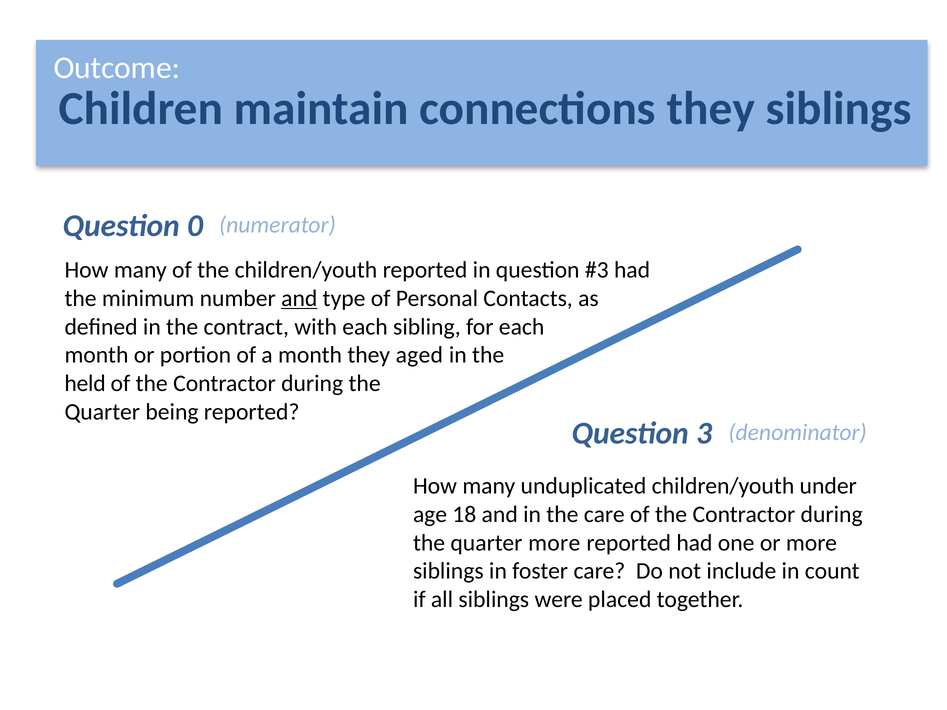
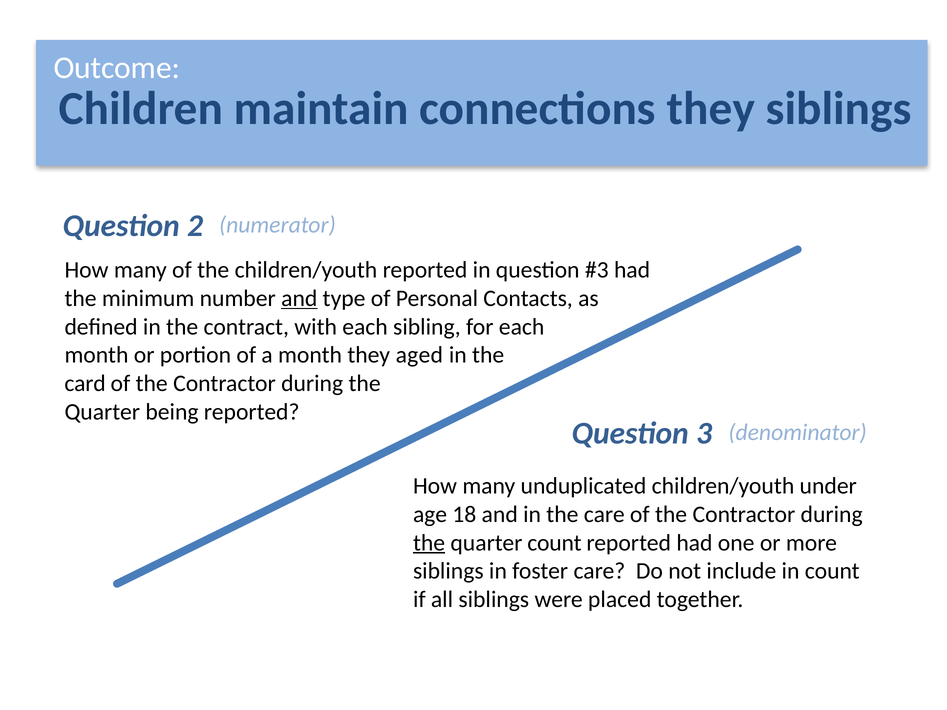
0: 0 -> 2
held: held -> card
the at (429, 543) underline: none -> present
quarter more: more -> count
